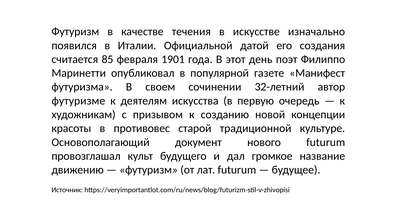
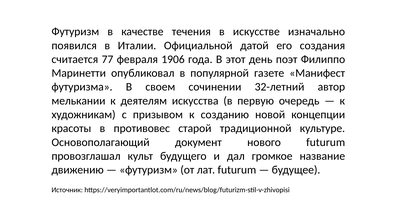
85: 85 -> 77
1901: 1901 -> 1906
футуризме: футуризме -> мелькании
